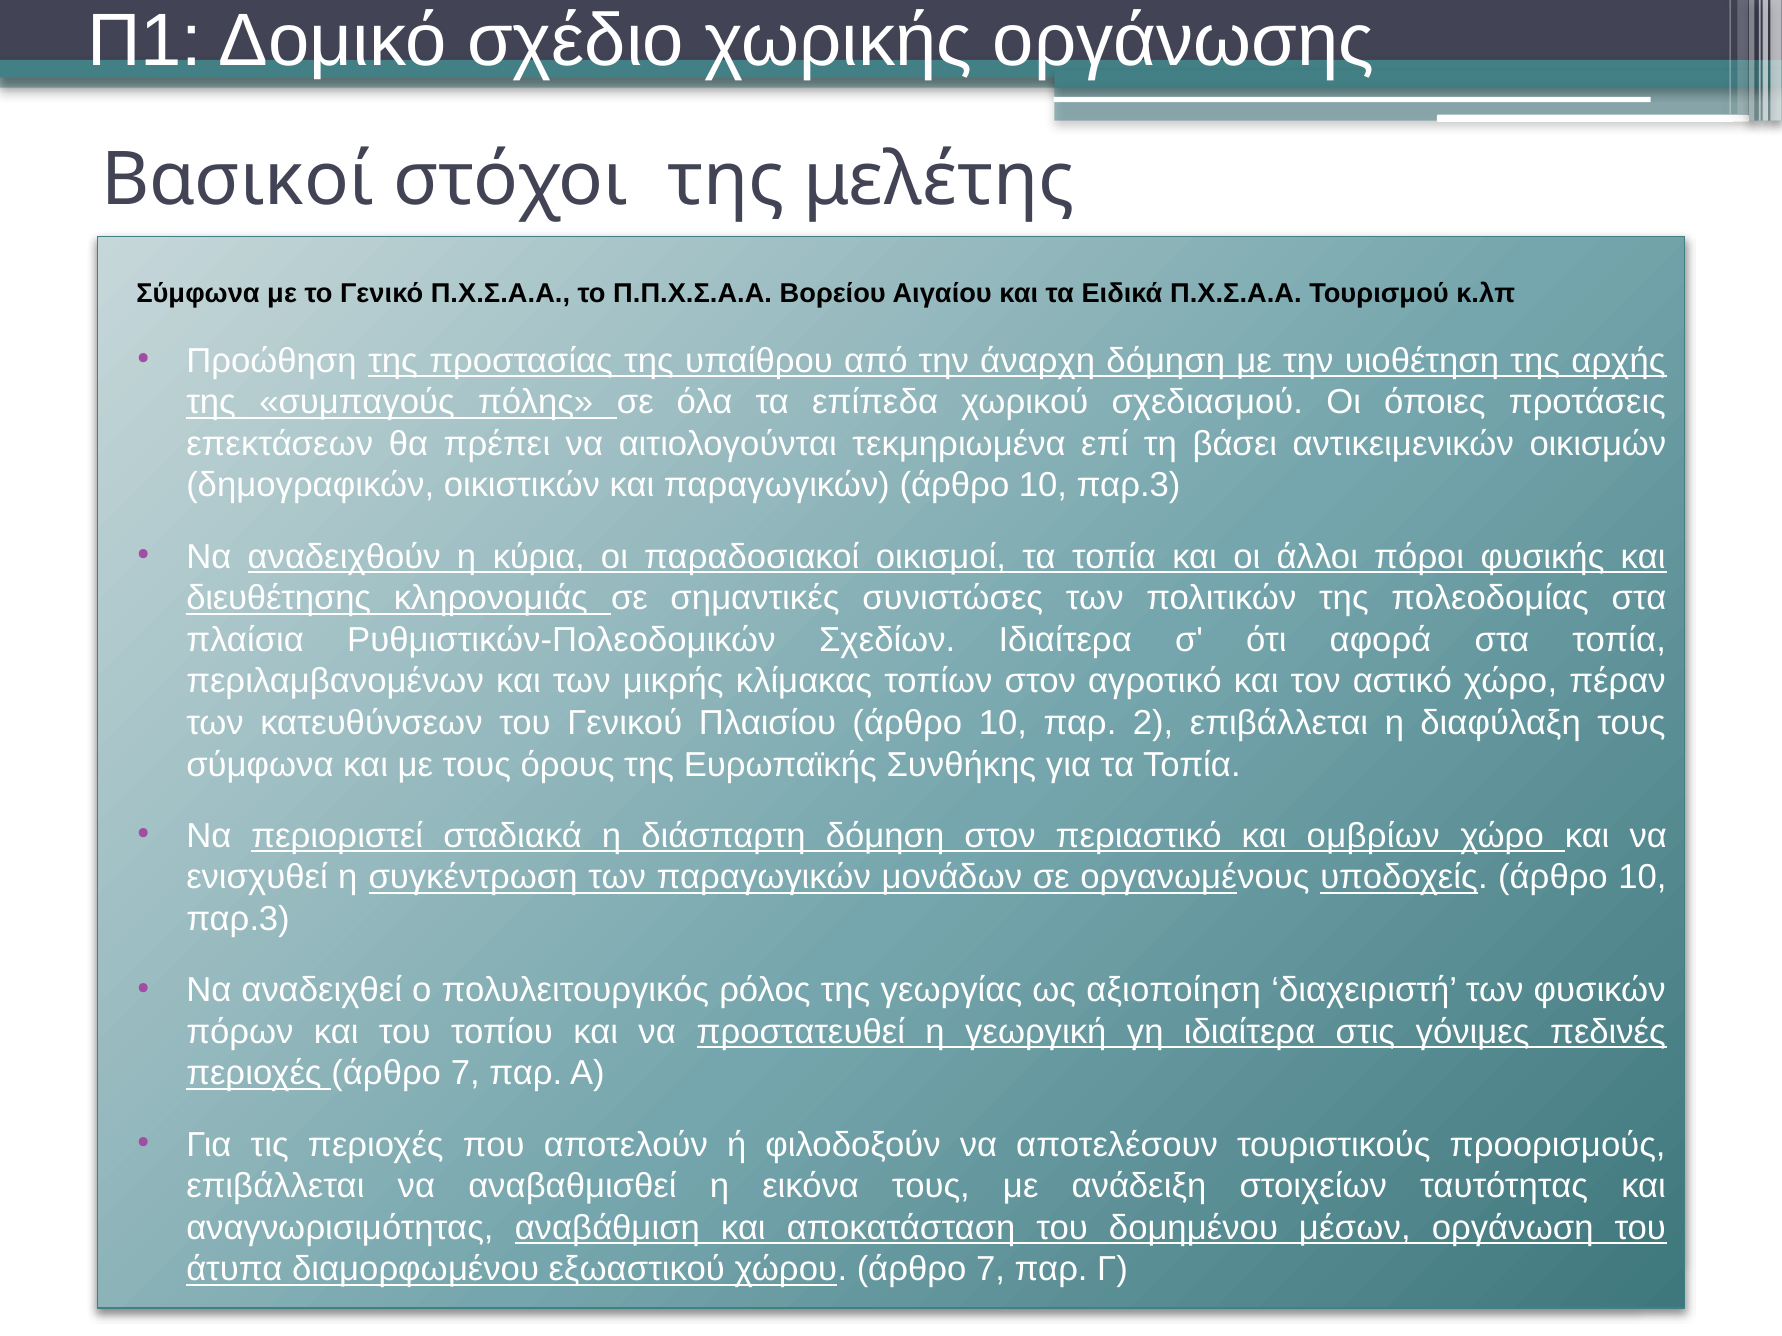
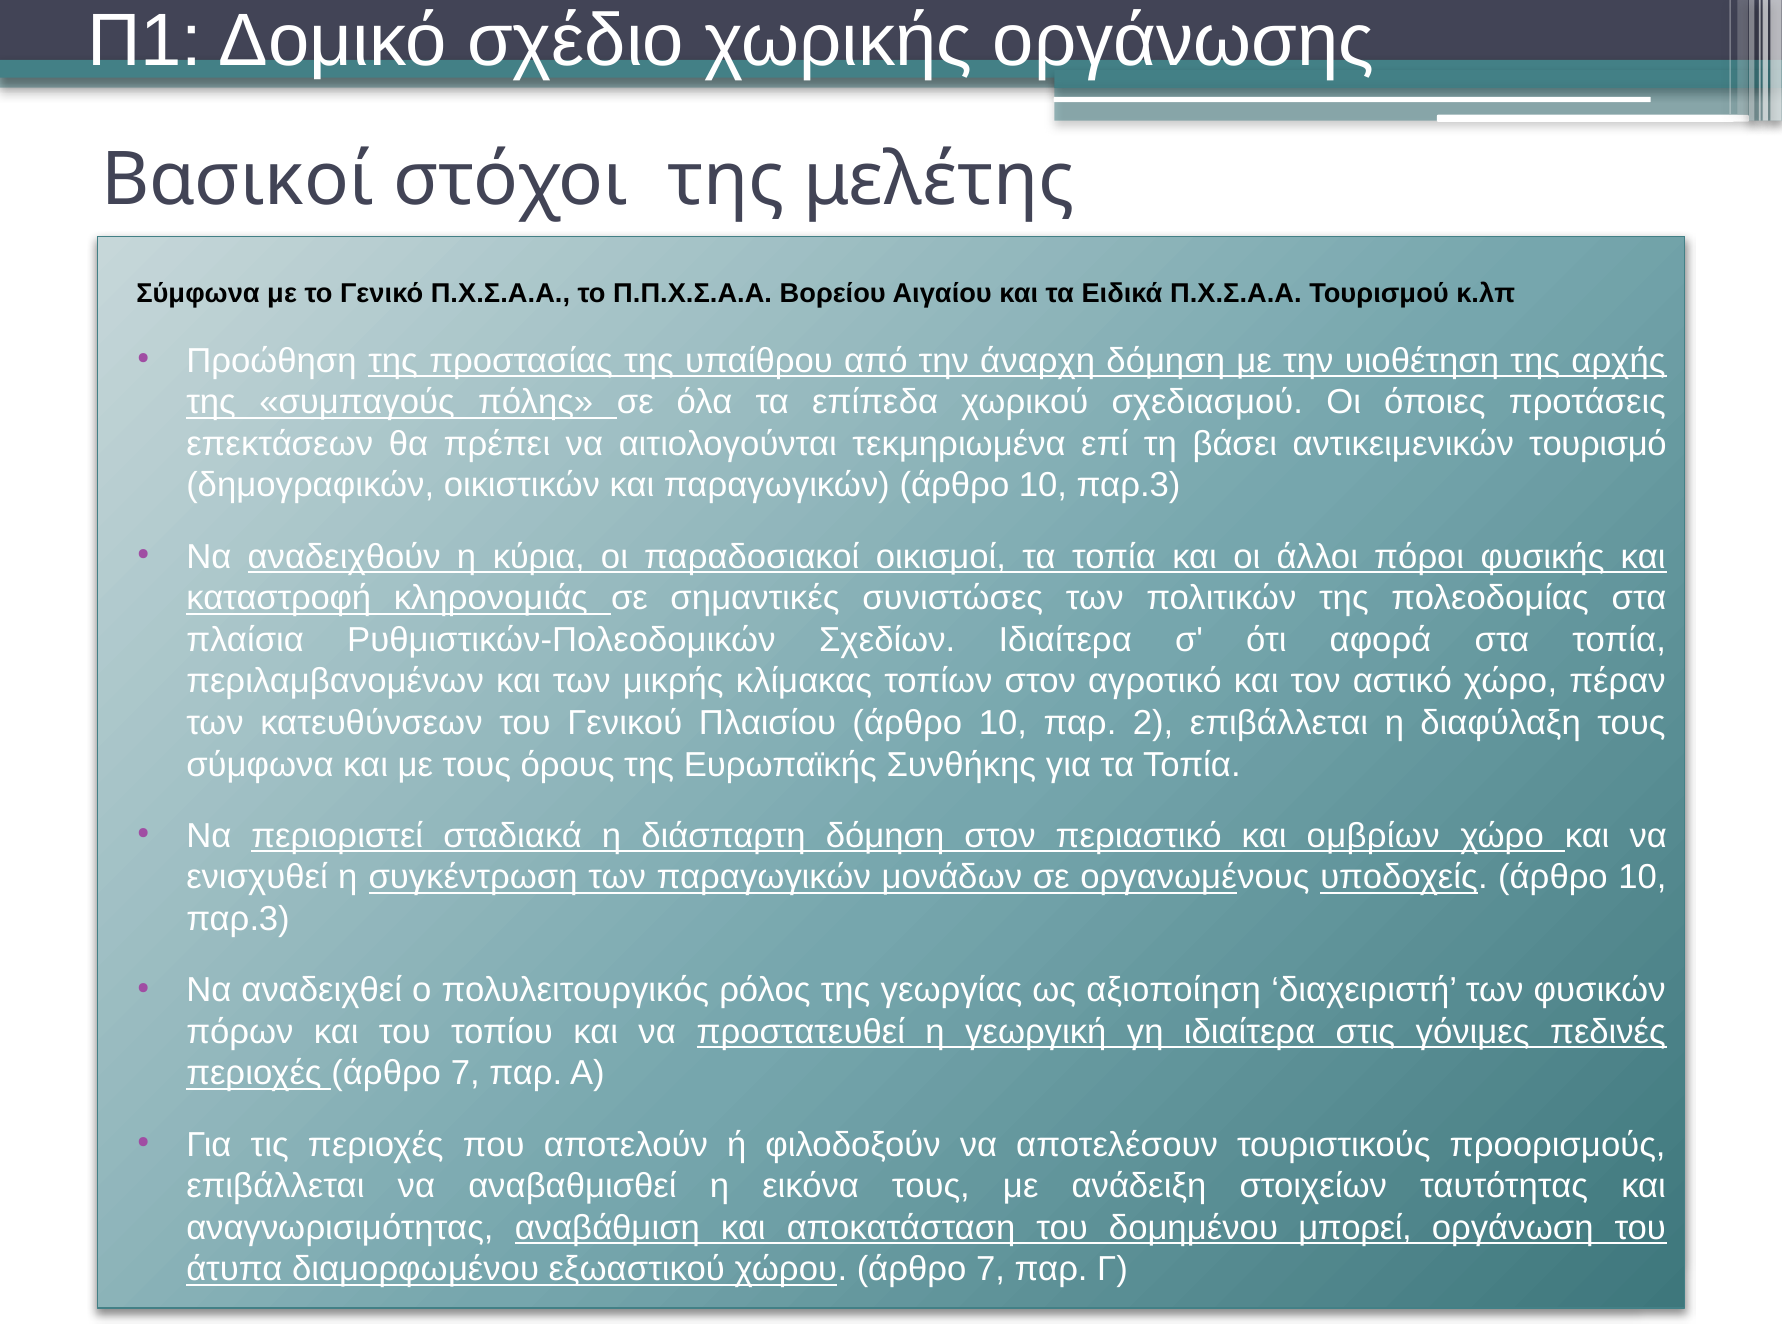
οικισμών: οικισμών -> τουρισμό
διευθέτησης: διευθέτησης -> καταστροφή
μέσων: μέσων -> μπορεί
